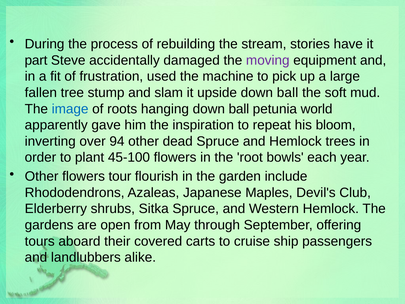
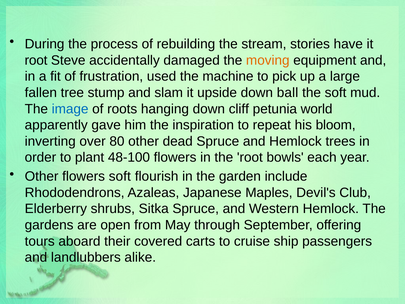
part at (36, 60): part -> root
moving colour: purple -> orange
hanging down ball: ball -> cliff
94: 94 -> 80
45-100: 45-100 -> 48-100
flowers tour: tour -> soft
